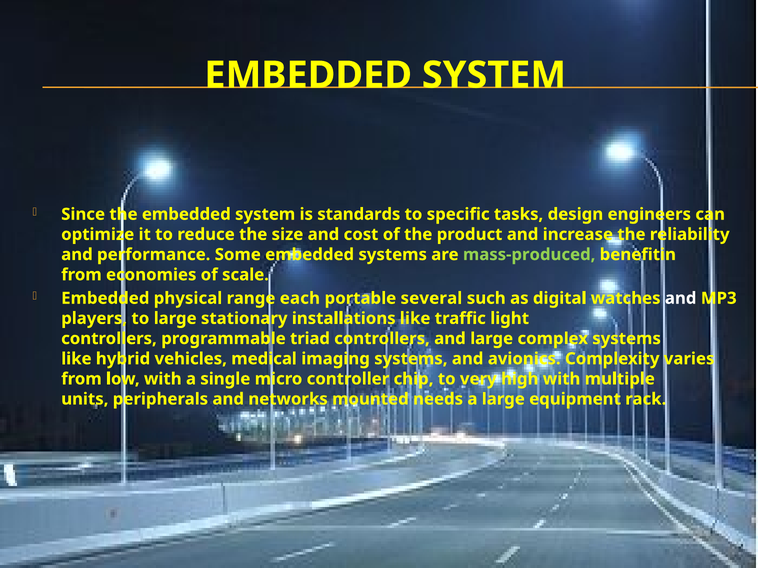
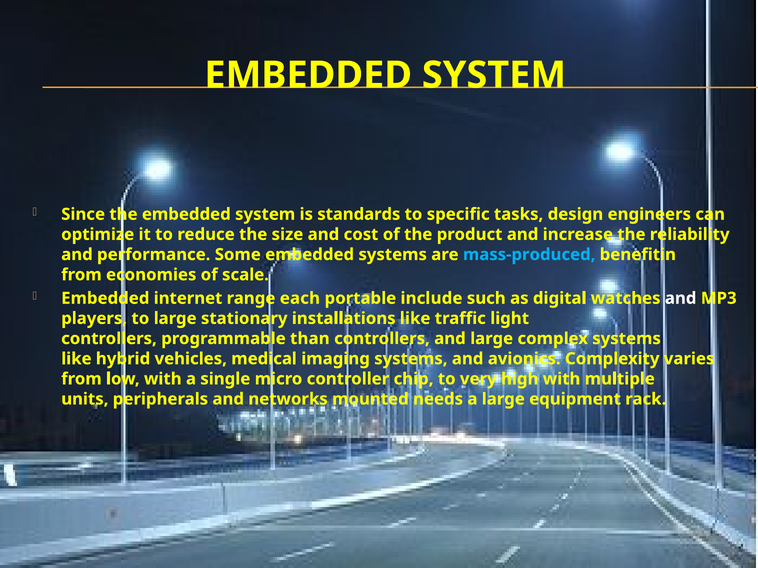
mass-produced colour: light green -> light blue
physical: physical -> internet
several: several -> include
triad: triad -> than
